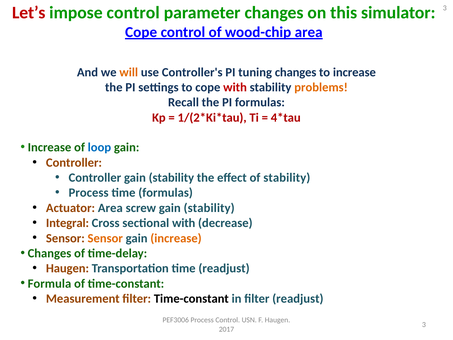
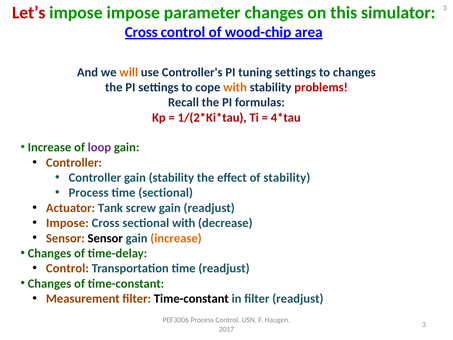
impose control: control -> impose
Cope at (141, 32): Cope -> Cross
tuning changes: changes -> settings
to increase: increase -> changes
with at (235, 87) colour: red -> orange
problems colour: orange -> red
loop colour: blue -> purple
time formulas: formulas -> sectional
Actuator Area: Area -> Tank
screw gain stability: stability -> readjust
Integral at (67, 223): Integral -> Impose
Sensor at (105, 238) colour: orange -> black
Haugen at (67, 268): Haugen -> Control
Formula at (49, 283): Formula -> Changes
